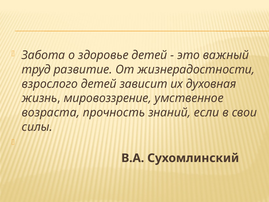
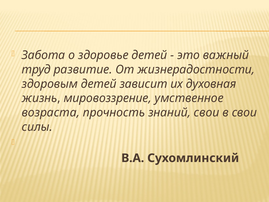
взрослого: взрослого -> здоровым
знаний если: если -> свои
